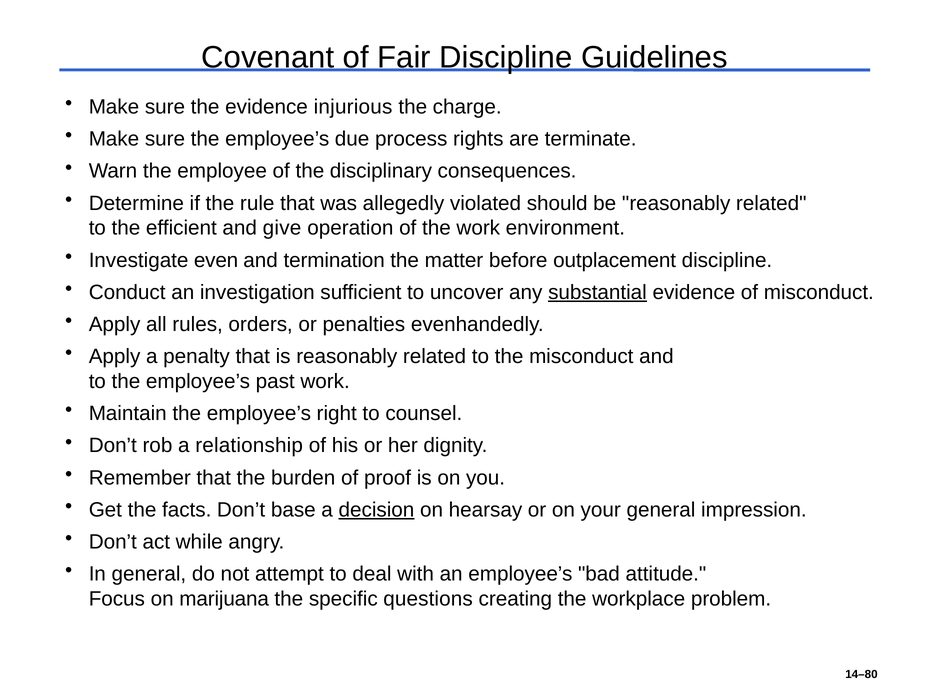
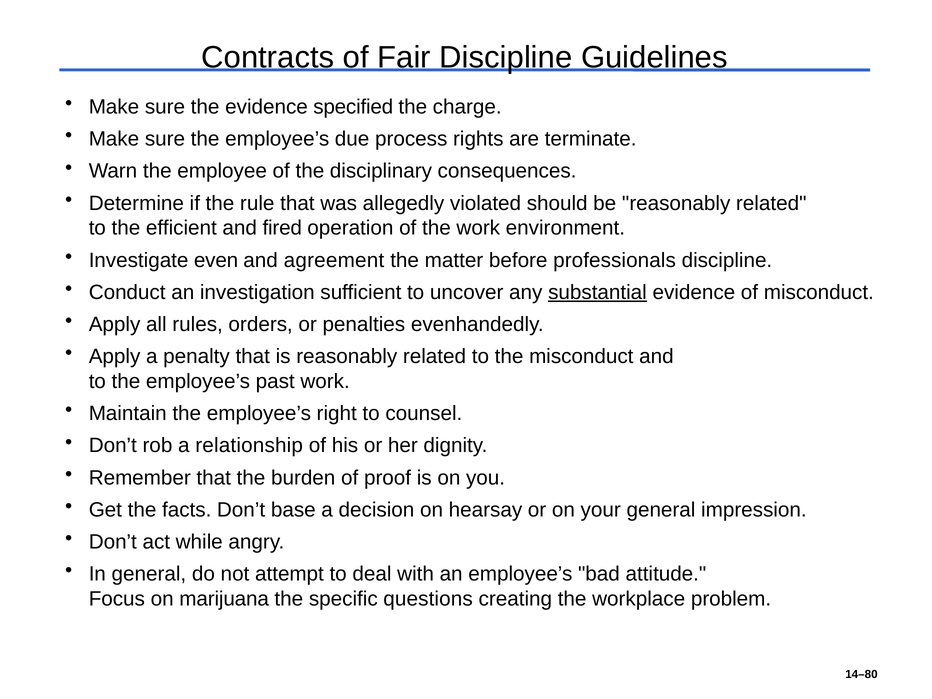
Covenant: Covenant -> Contracts
injurious: injurious -> specified
give: give -> fired
termination: termination -> agreement
outplacement: outplacement -> professionals
decision underline: present -> none
